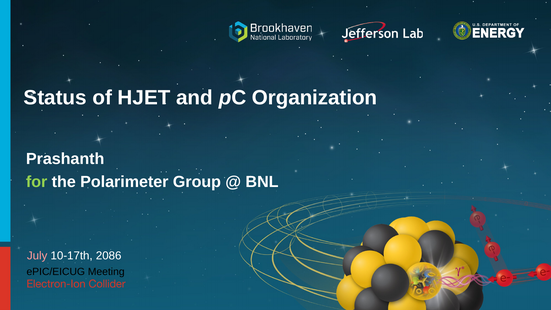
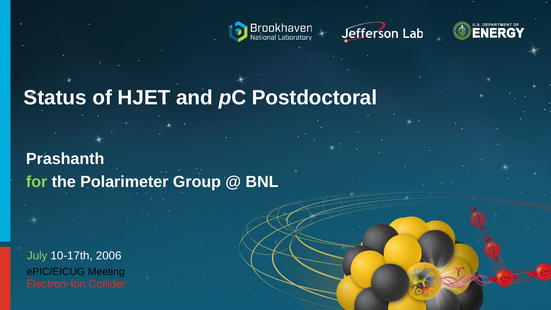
Organization: Organization -> Postdoctoral
July colour: pink -> light green
2086: 2086 -> 2006
